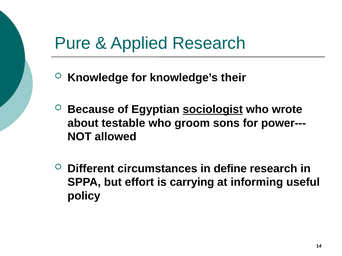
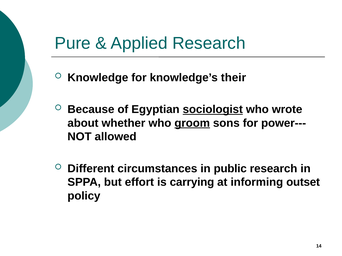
testable: testable -> whether
groom underline: none -> present
define: define -> public
useful: useful -> outset
